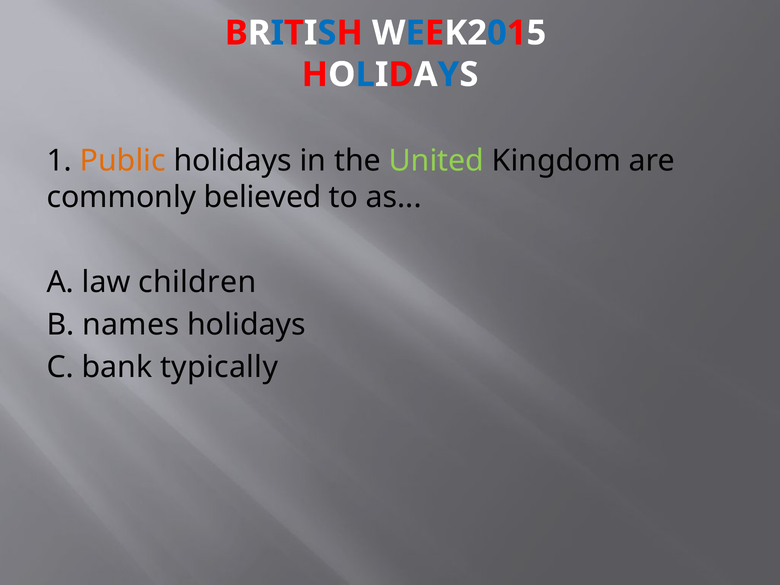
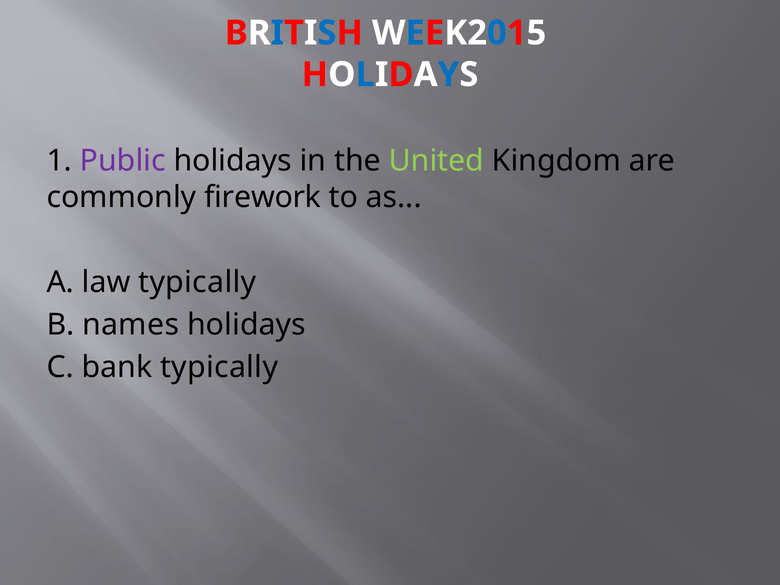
Public colour: orange -> purple
believed: believed -> firework
law children: children -> typically
